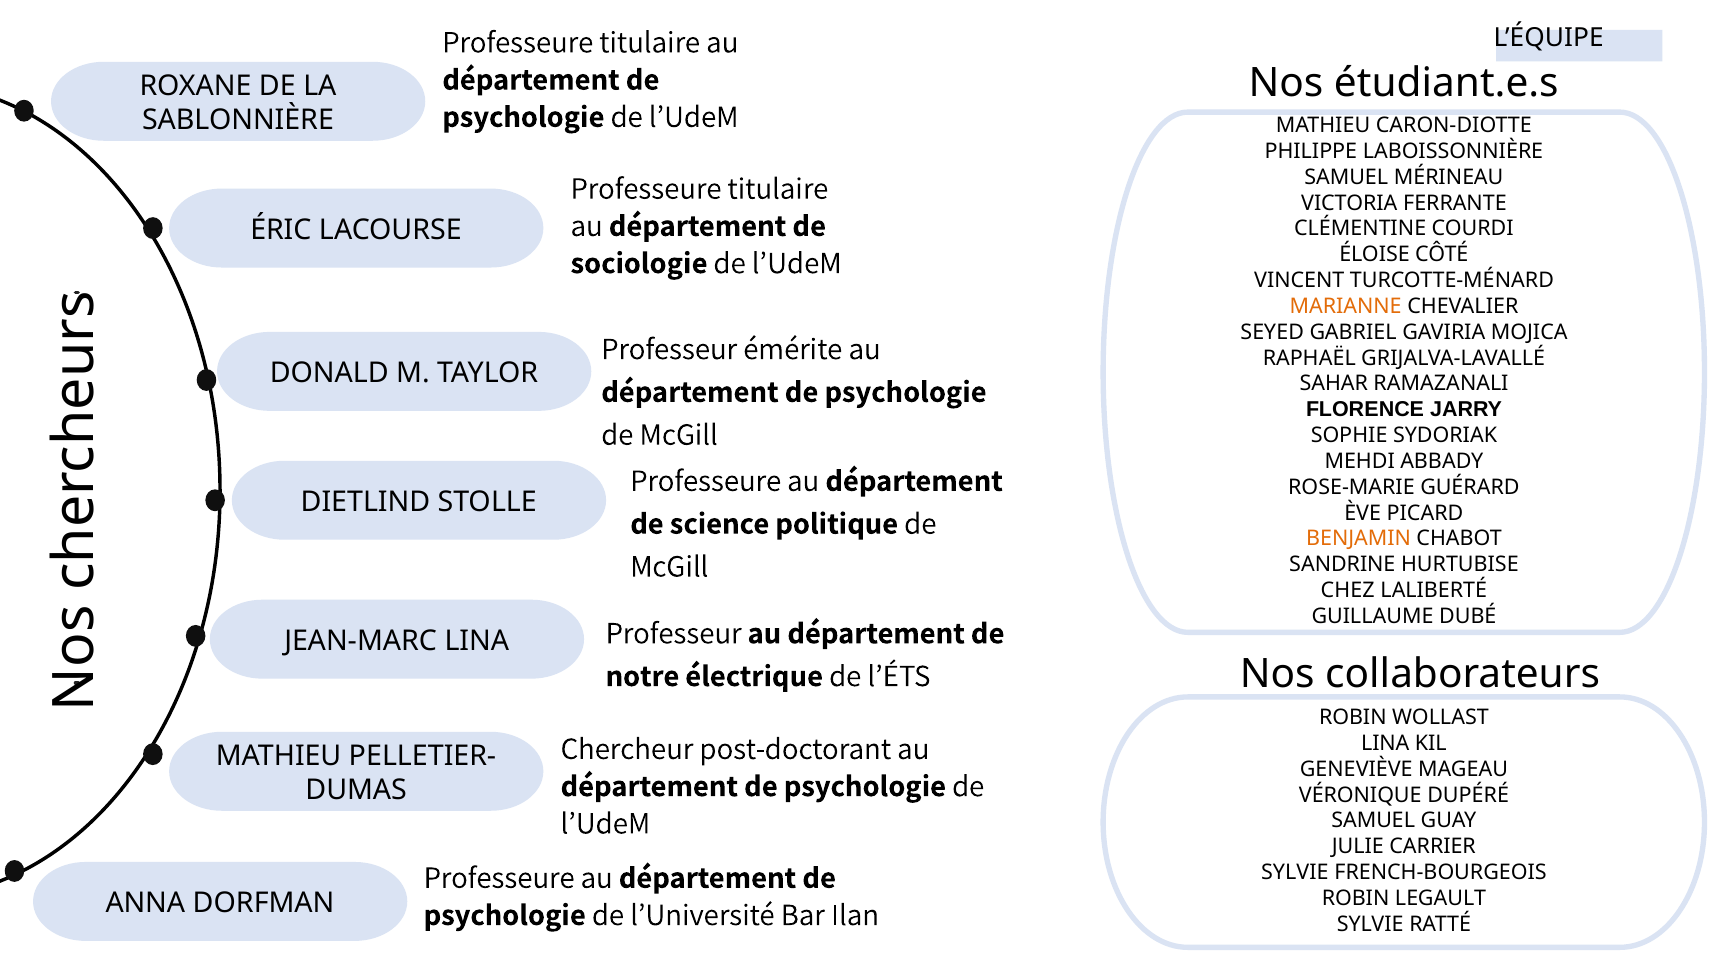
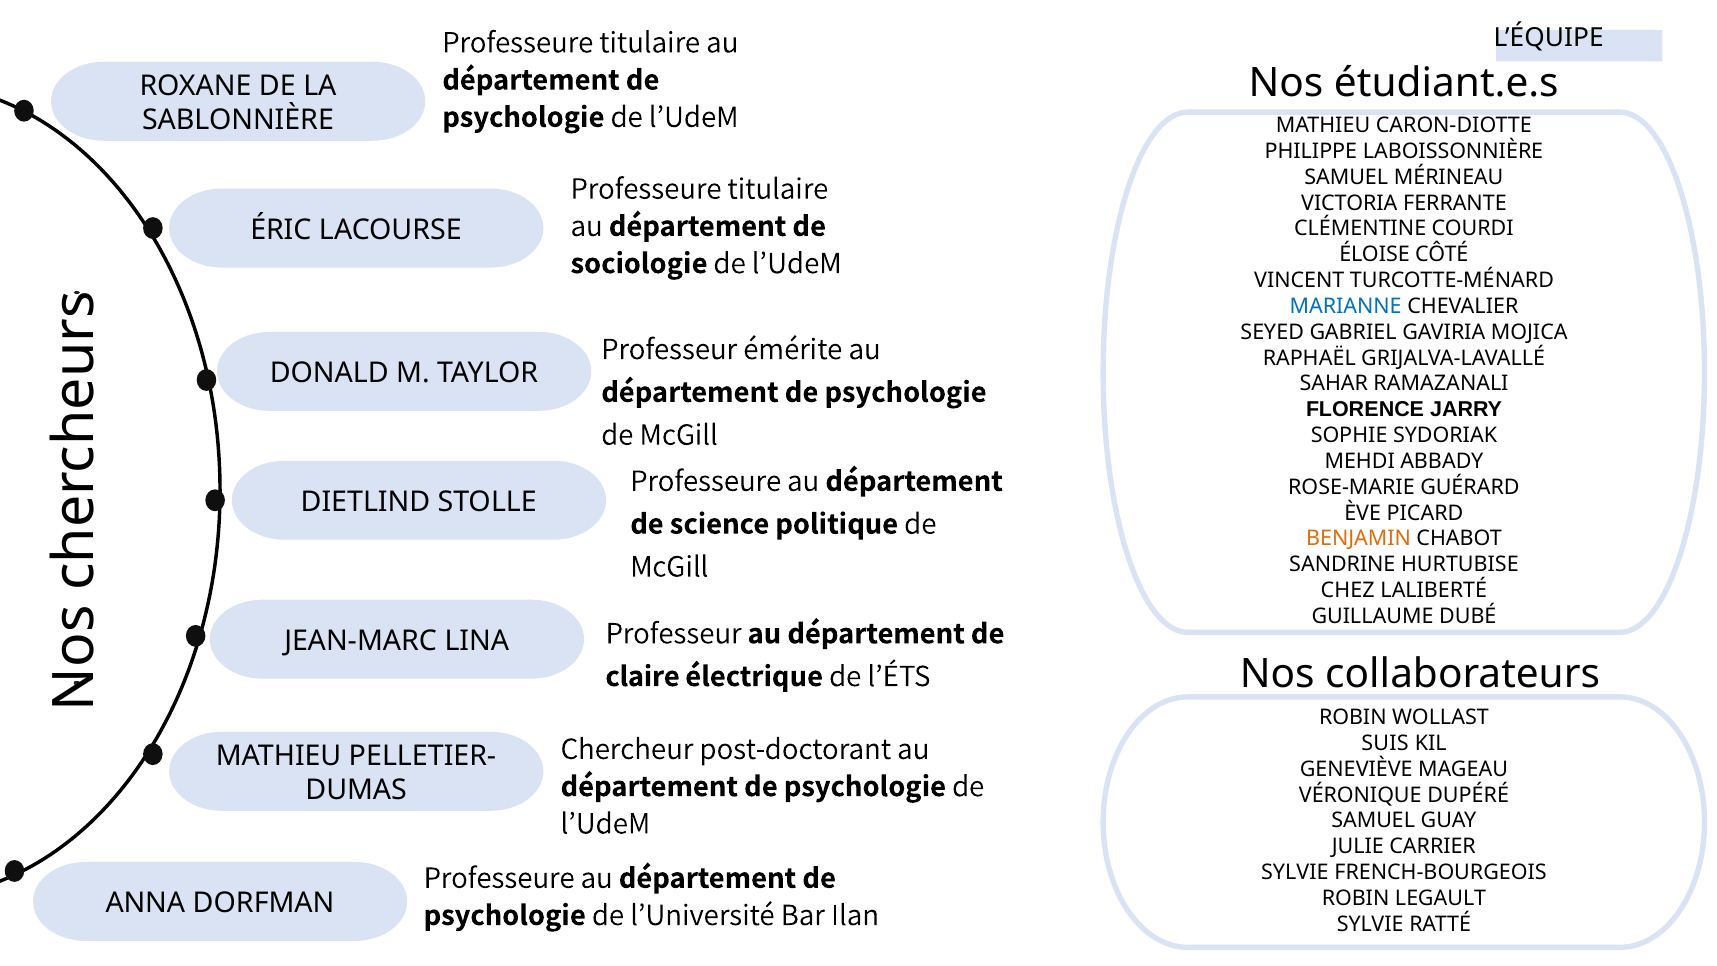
MARIANNE colour: orange -> blue
notre: notre -> claire
LINA at (1385, 743): LINA -> SUIS
